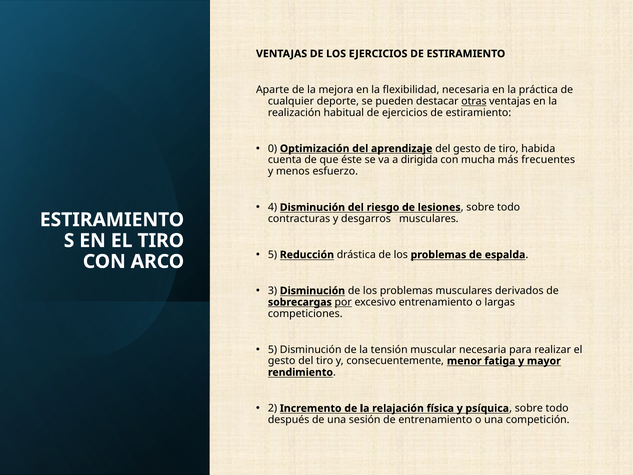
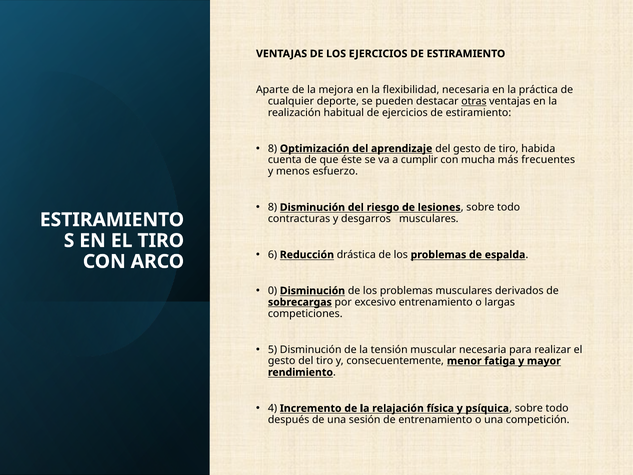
0 at (273, 148): 0 -> 8
dirigida: dirigida -> cumplir
4 at (273, 207): 4 -> 8
5 at (273, 255): 5 -> 6
3: 3 -> 0
por underline: present -> none
2: 2 -> 4
